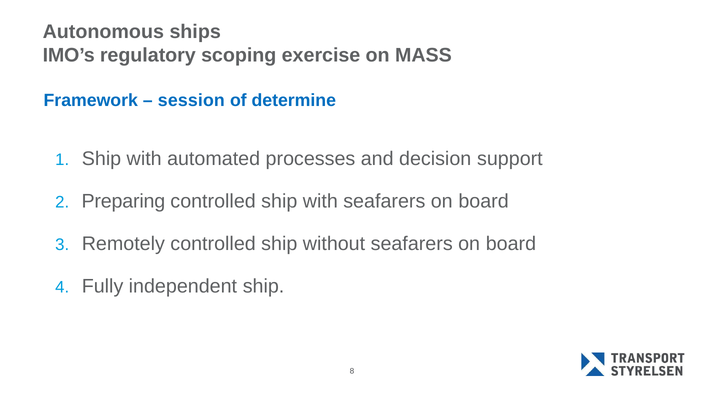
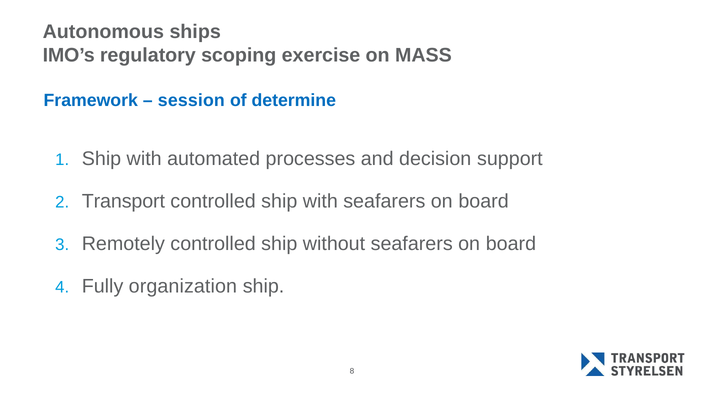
Preparing: Preparing -> Transport
independent: independent -> organization
